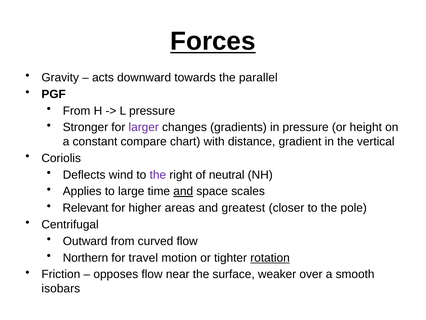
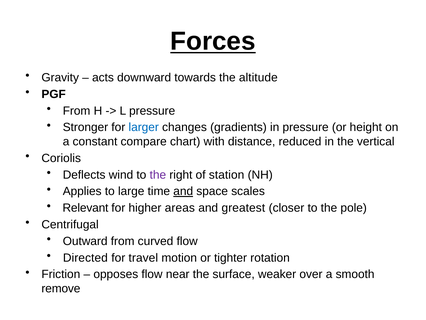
parallel: parallel -> altitude
larger colour: purple -> blue
gradient: gradient -> reduced
neutral: neutral -> station
Northern: Northern -> Directed
rotation underline: present -> none
isobars: isobars -> remove
